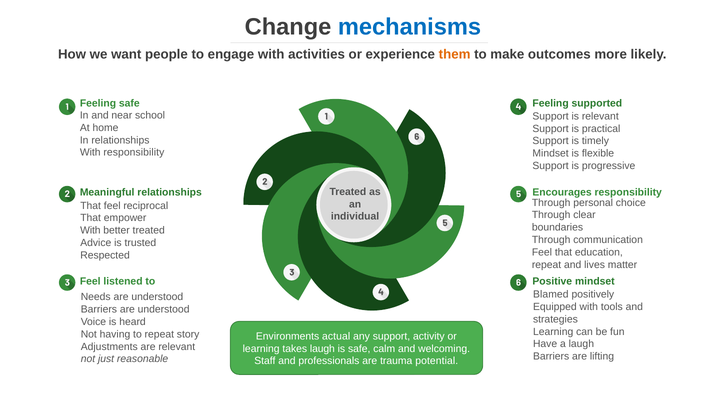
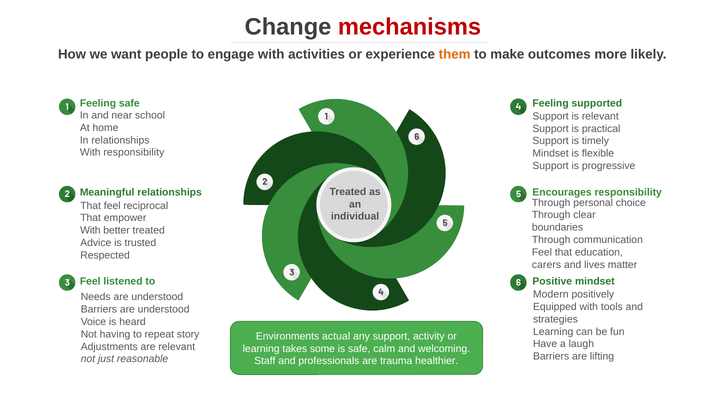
mechanisms colour: blue -> red
repeat at (547, 265): repeat -> carers
Blamed: Blamed -> Modern
takes laugh: laugh -> some
potential: potential -> healthier
